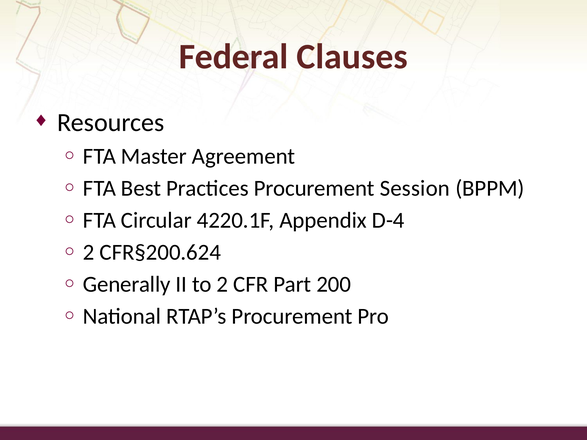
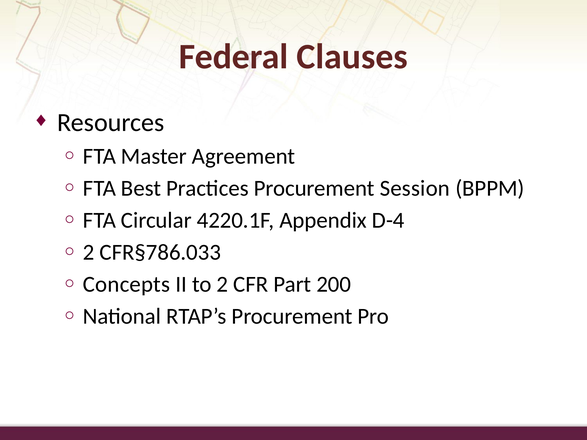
CFR§200.624: CFR§200.624 -> CFR§786.033
Generally: Generally -> Concepts
